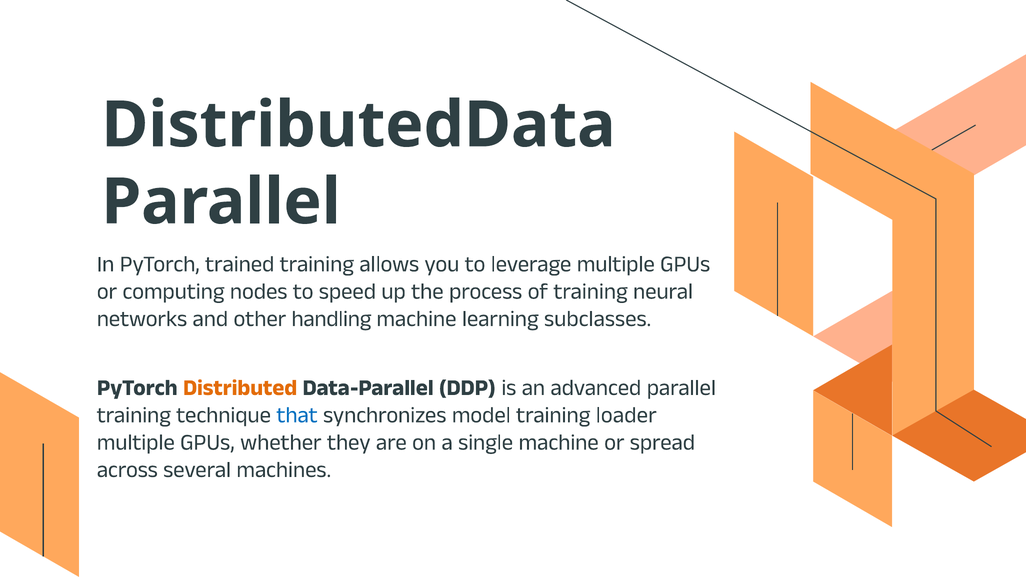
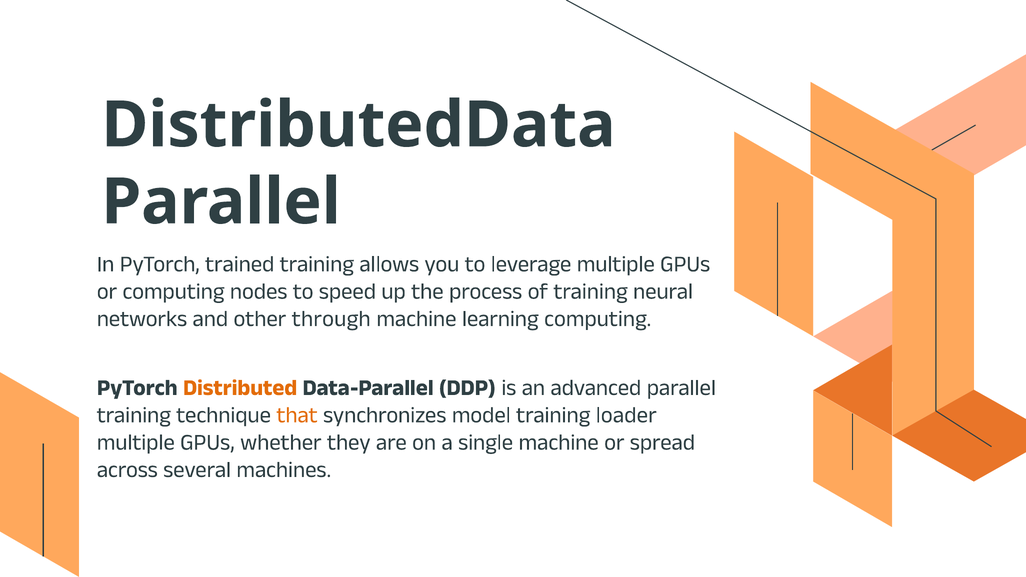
handling: handling -> through
learning subclasses: subclasses -> computing
that colour: blue -> orange
